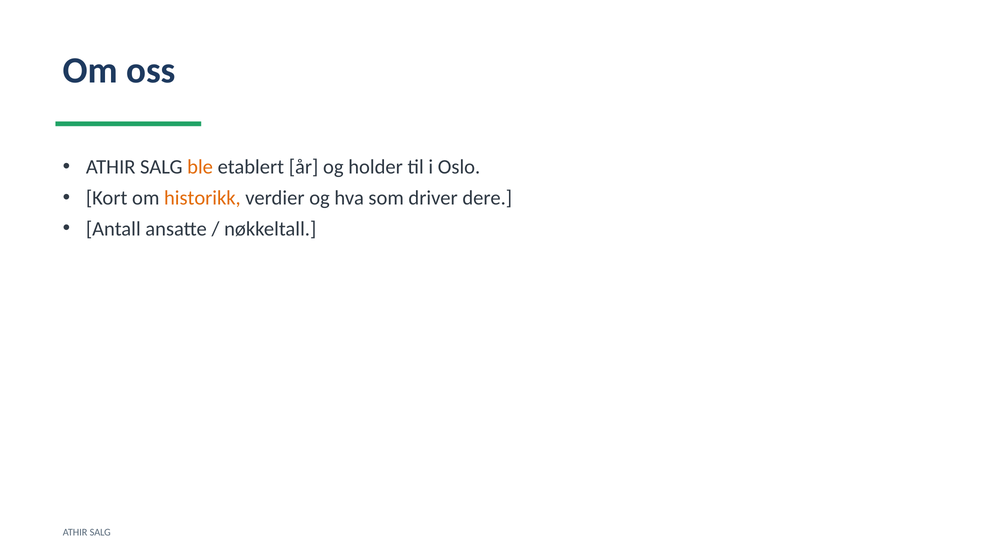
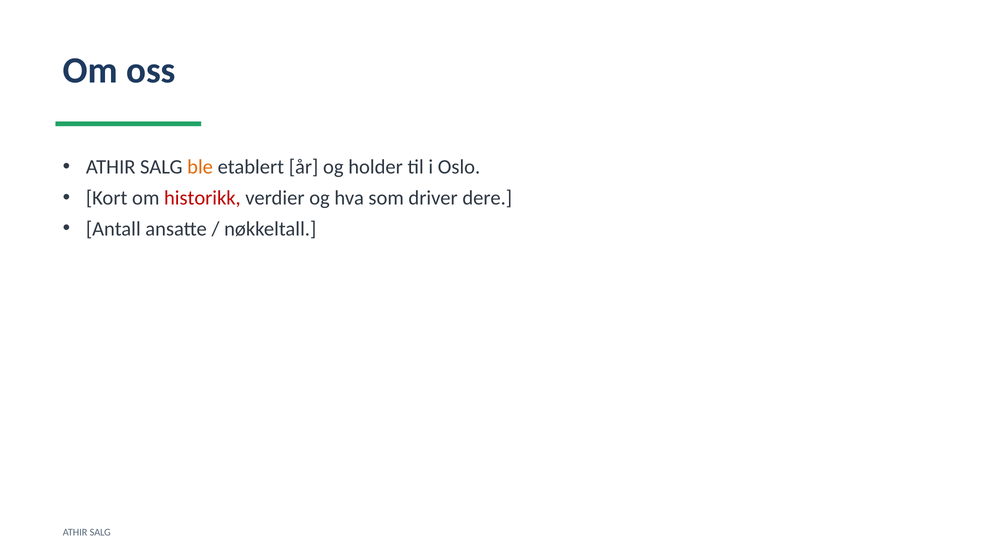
historikk colour: orange -> red
